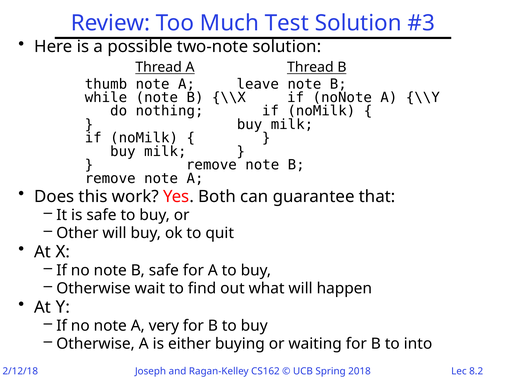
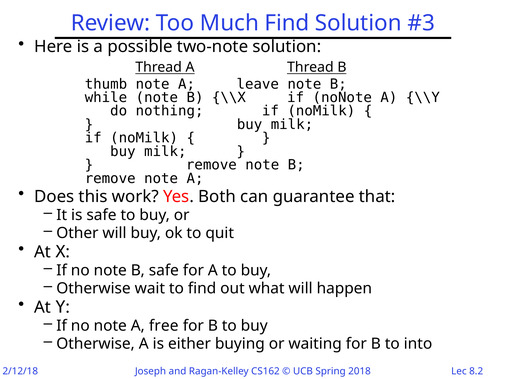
Much Test: Test -> Find
very: very -> free
